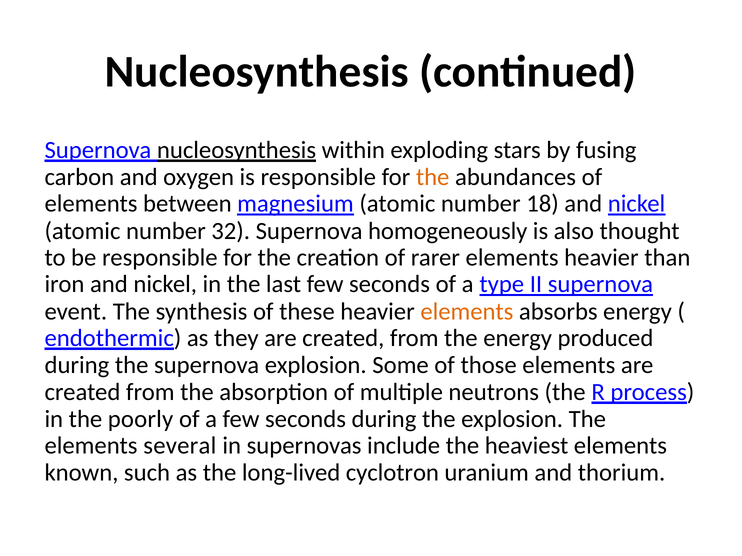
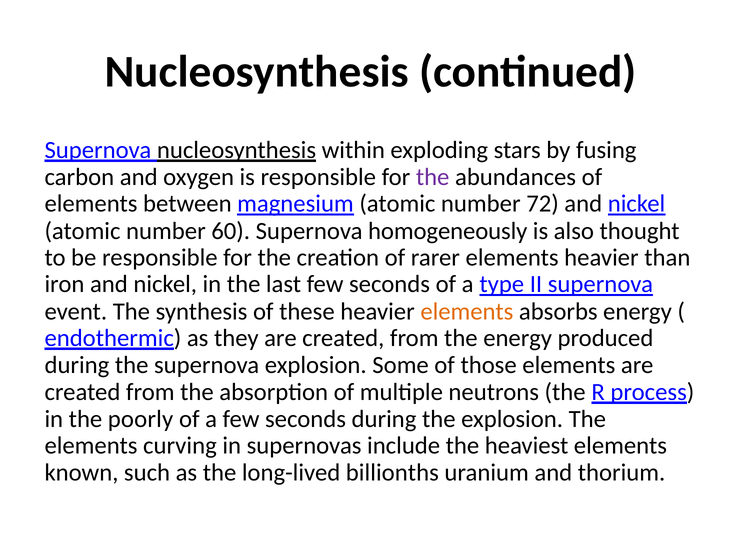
the at (433, 177) colour: orange -> purple
18: 18 -> 72
32: 32 -> 60
several: several -> curving
cyclotron: cyclotron -> billionths
